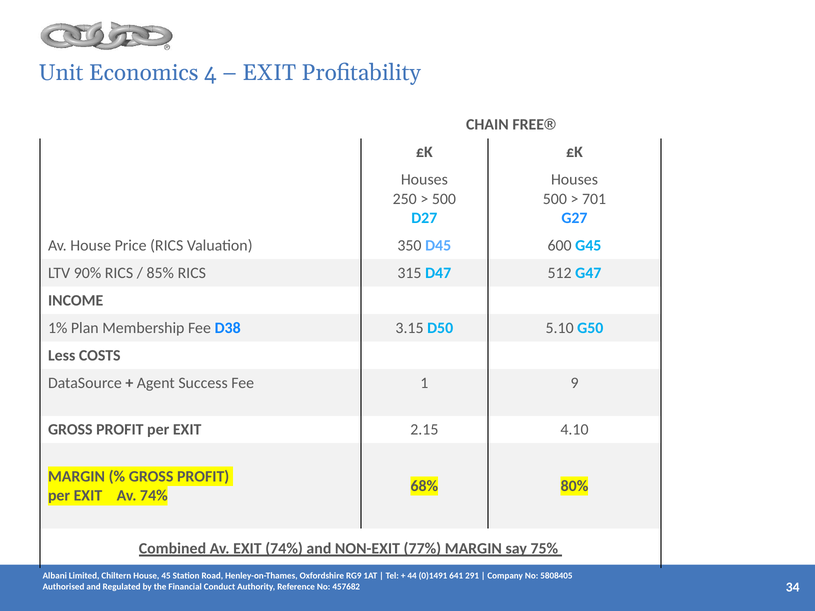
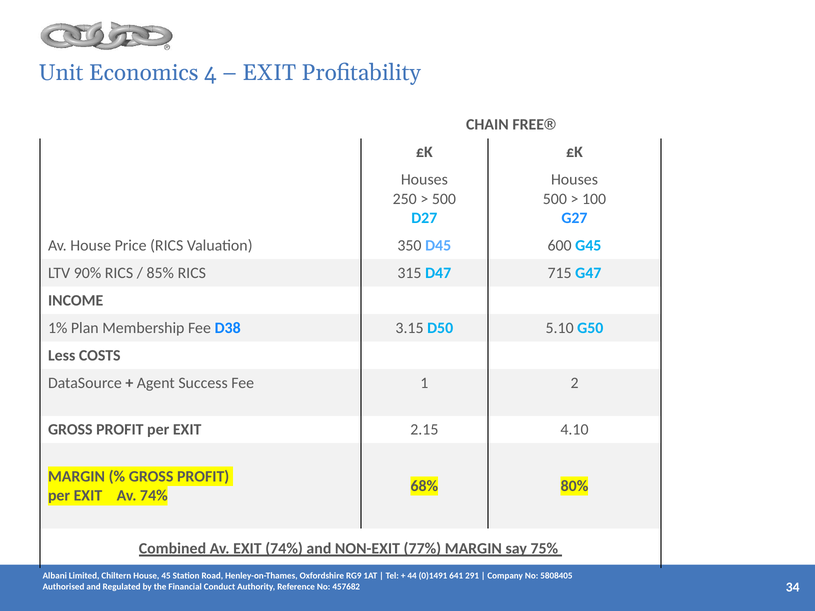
701: 701 -> 100
512: 512 -> 715
9: 9 -> 2
